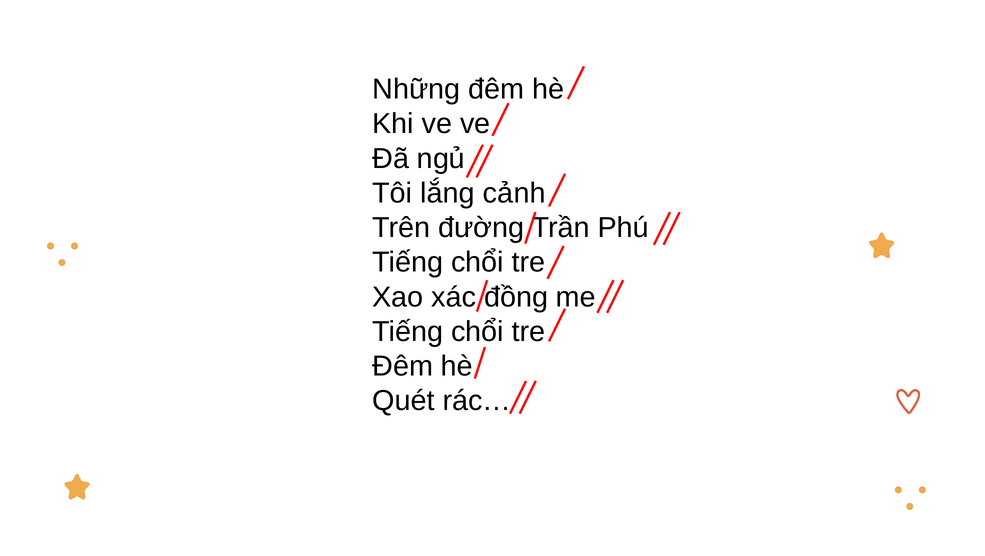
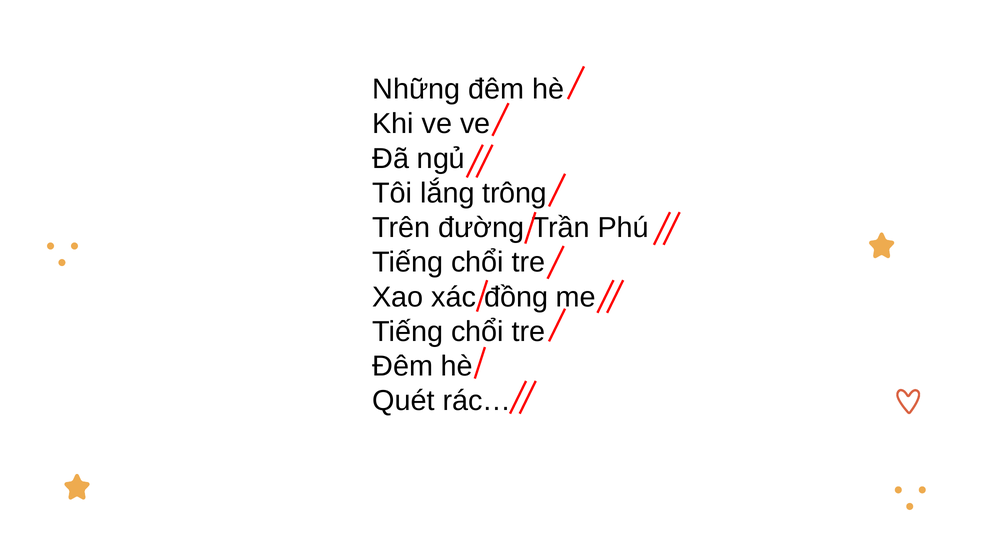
cảnh: cảnh -> trông
